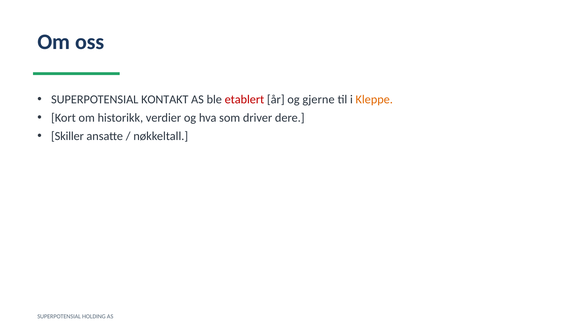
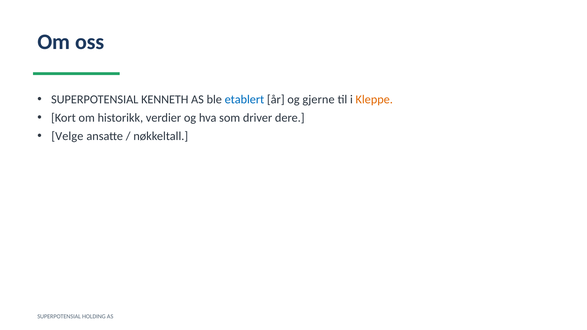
KONTAKT: KONTAKT -> KENNETH
etablert colour: red -> blue
Skiller: Skiller -> Velge
